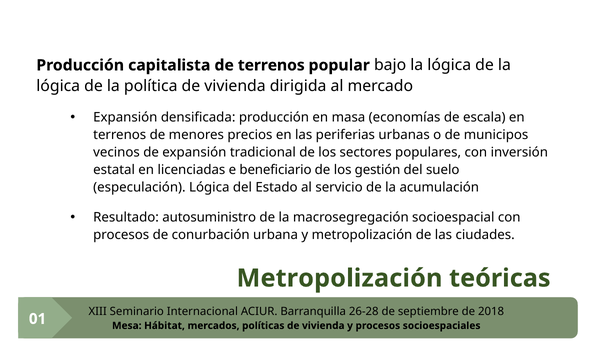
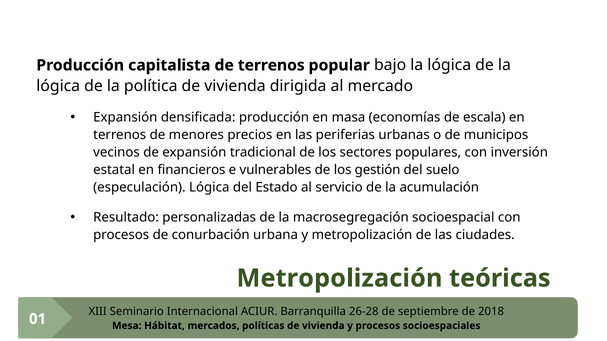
licenciadas: licenciadas -> financieros
beneficiario: beneficiario -> vulnerables
autosuministro: autosuministro -> personalizadas
